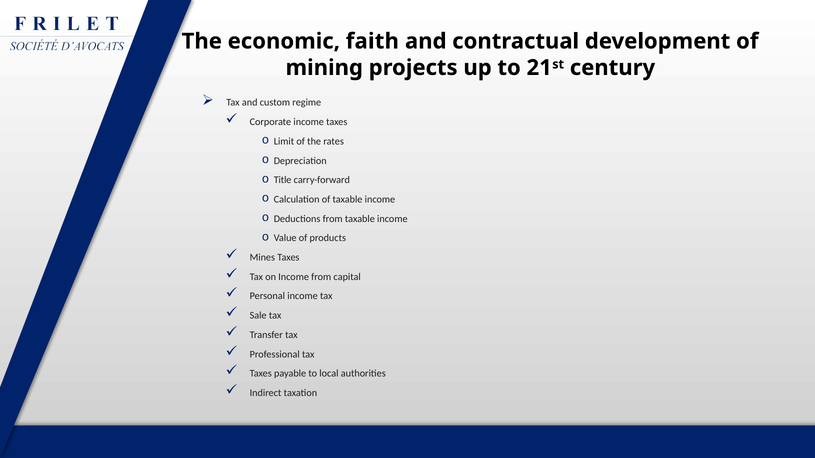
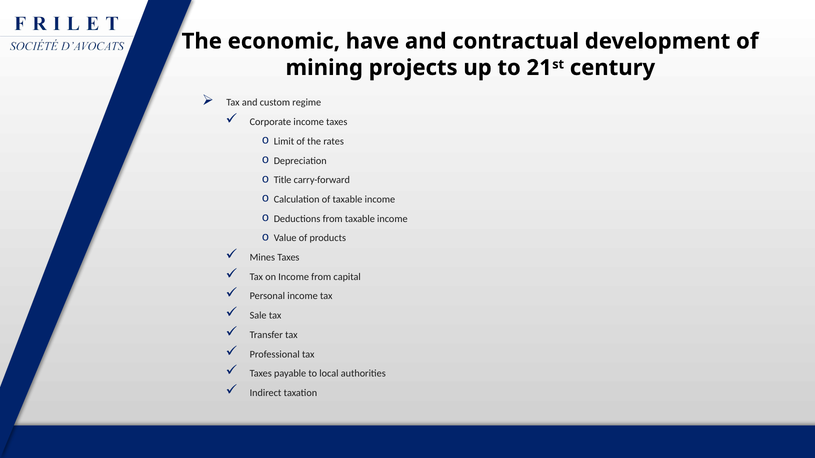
faith: faith -> have
